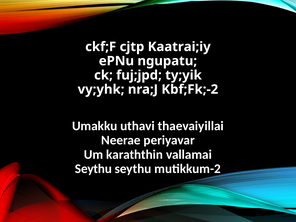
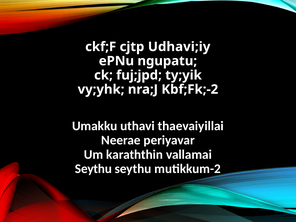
Kaatrai;iy: Kaatrai;iy -> Udhavi;iy
